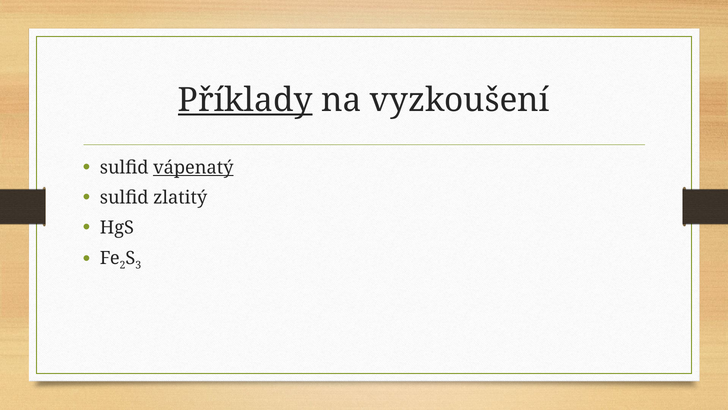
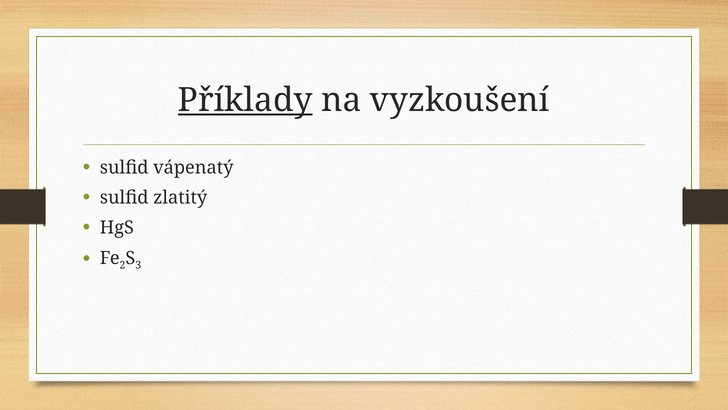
vápenatý underline: present -> none
